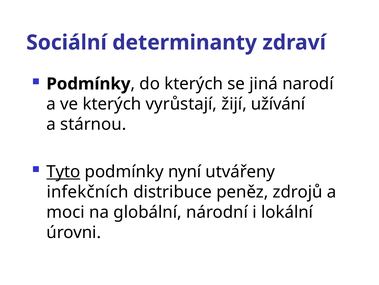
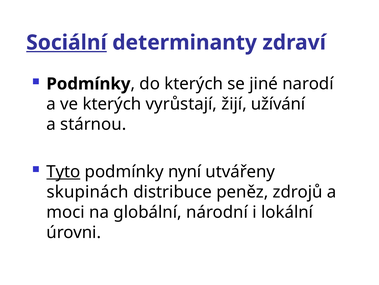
Sociální underline: none -> present
jiná: jiná -> jiné
infekčních: infekčních -> skupinách
